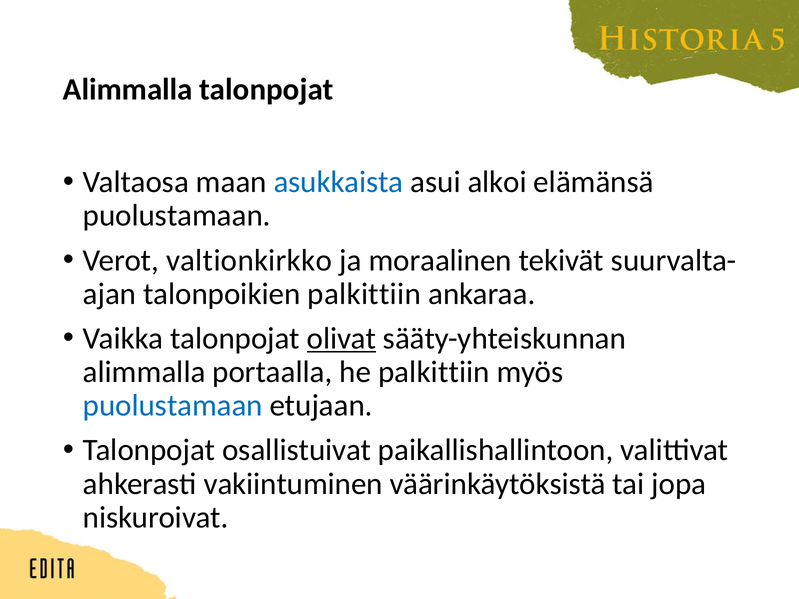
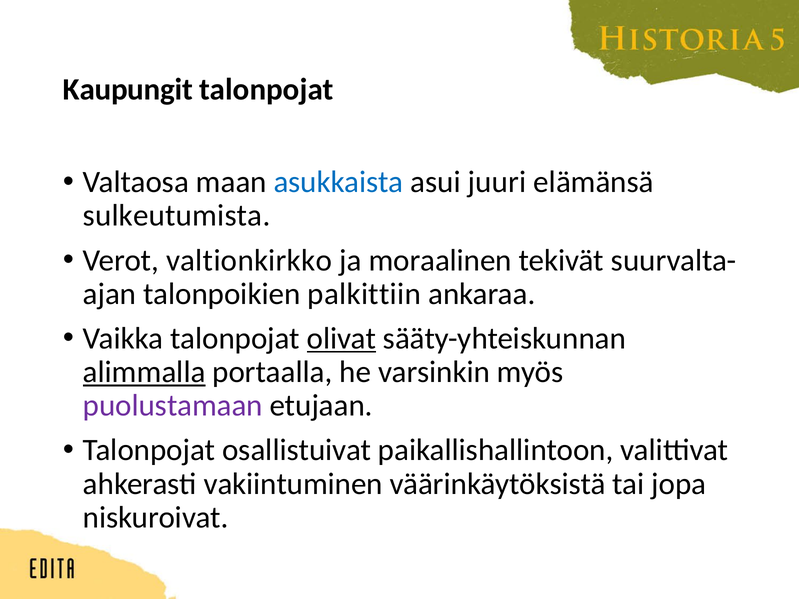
Alimmalla at (128, 90): Alimmalla -> Kaupungit
alkoi: alkoi -> juuri
puolustamaan at (177, 216): puolustamaan -> sulkeutumista
alimmalla at (144, 372) underline: none -> present
he palkittiin: palkittiin -> varsinkin
puolustamaan at (173, 406) colour: blue -> purple
